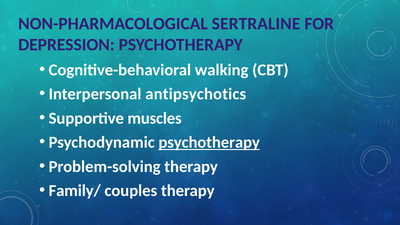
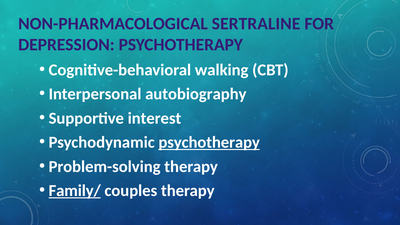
antipsychotics: antipsychotics -> autobiography
muscles: muscles -> interest
Family/ underline: none -> present
